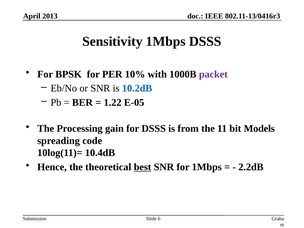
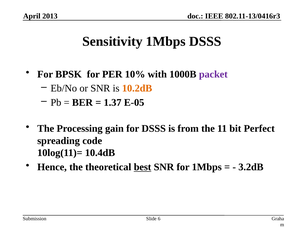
10.2dB colour: blue -> orange
1.22: 1.22 -> 1.37
Models: Models -> Perfect
2.2dB: 2.2dB -> 3.2dB
